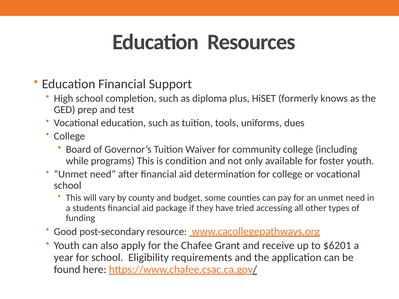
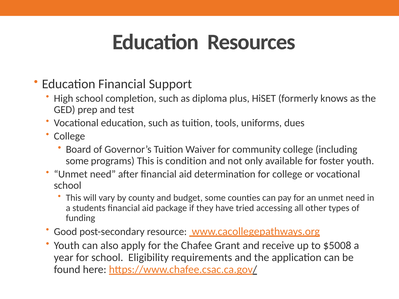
while at (77, 161): while -> some
$6201: $6201 -> $5008
